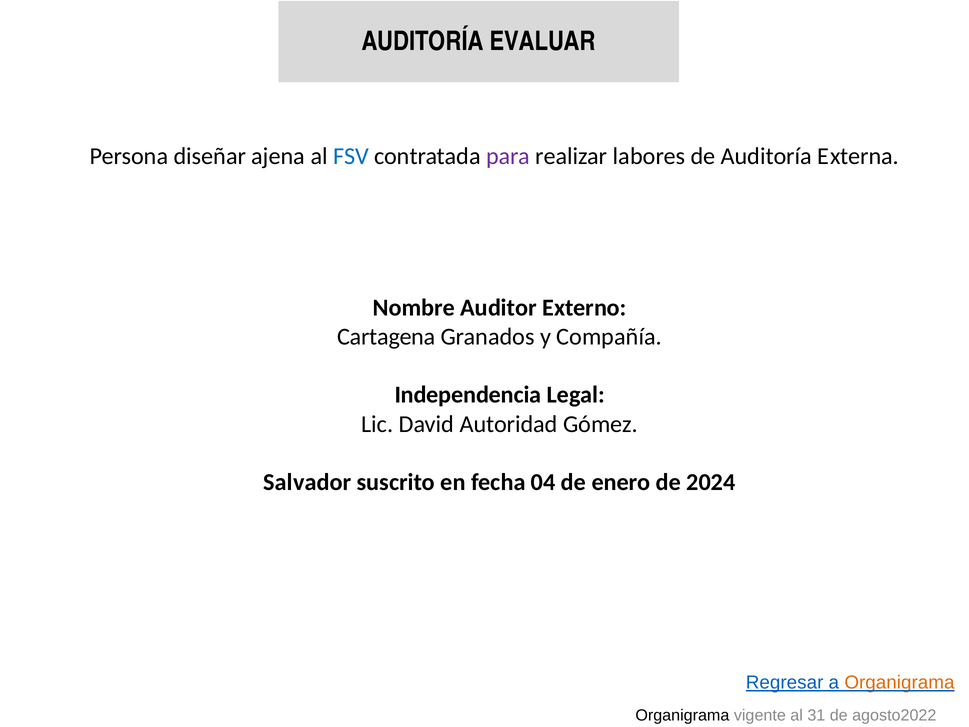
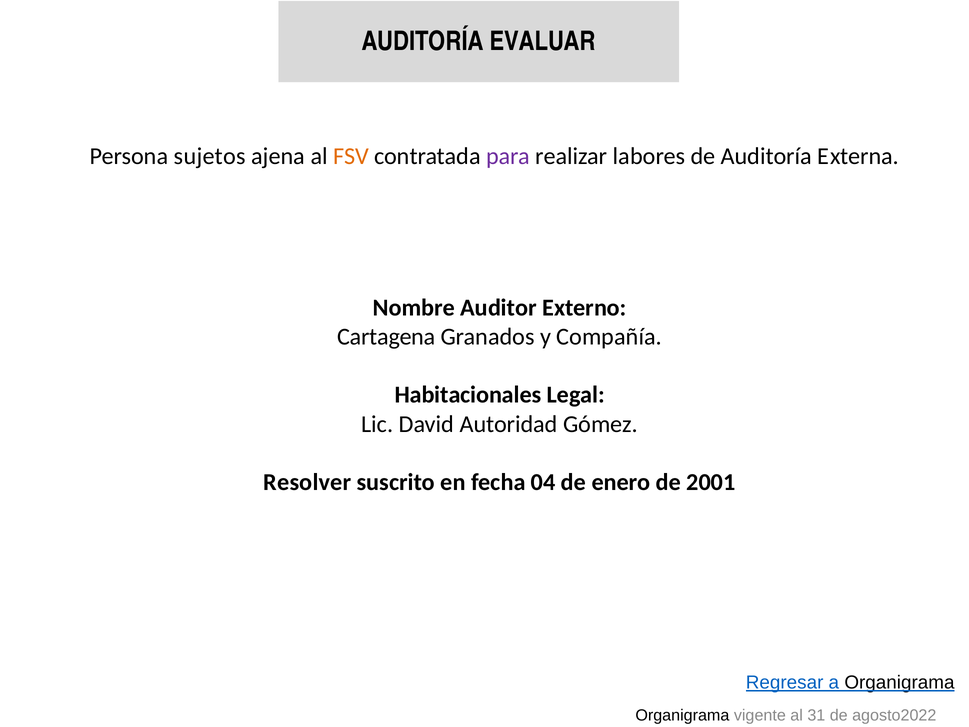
diseñar: diseñar -> sujetos
FSV colour: blue -> orange
Independencia: Independencia -> Habitacionales
Salvador: Salvador -> Resolver
2024: 2024 -> 2001
Organigrama at (899, 682) colour: orange -> black
